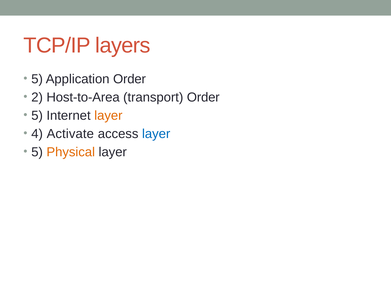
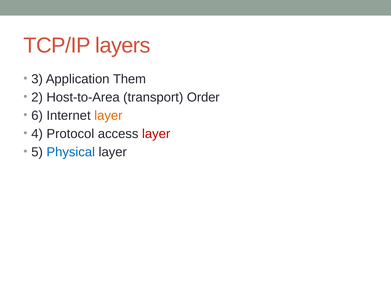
5 at (37, 79): 5 -> 3
Application Order: Order -> Them
5 at (37, 116): 5 -> 6
Activate: Activate -> Protocol
layer at (156, 134) colour: blue -> red
Physical colour: orange -> blue
